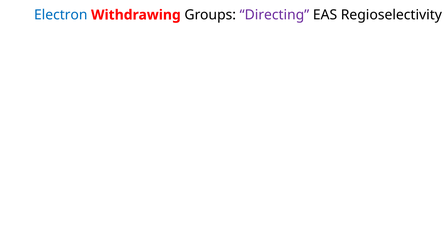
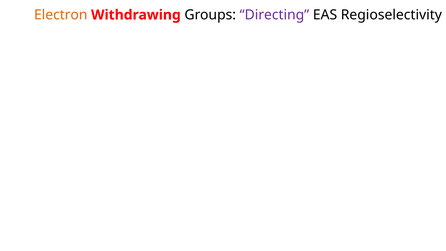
Electron colour: blue -> orange
